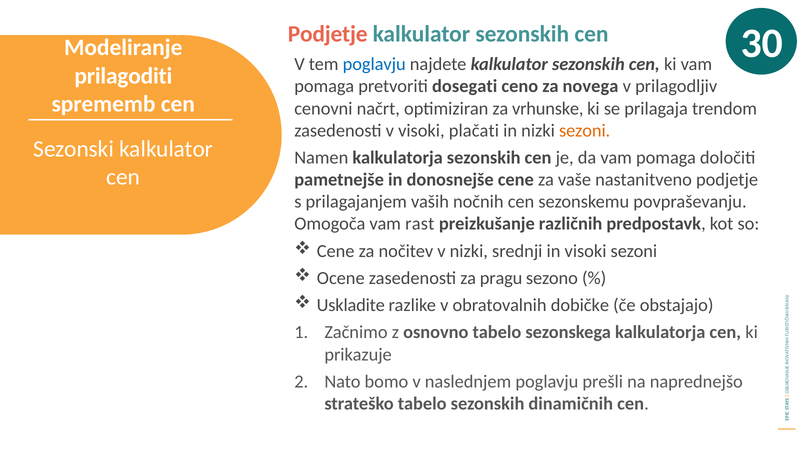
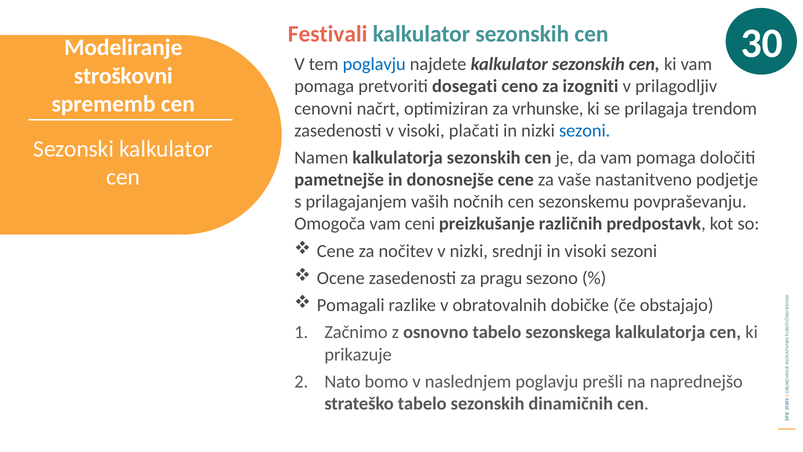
Podjetje at (328, 34): Podjetje -> Festivali
prilagoditi: prilagoditi -> stroškovni
novega: novega -> izogniti
sezoni at (585, 130) colour: orange -> blue
rast: rast -> ceni
Uskladite: Uskladite -> Pomagali
